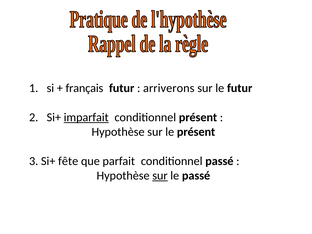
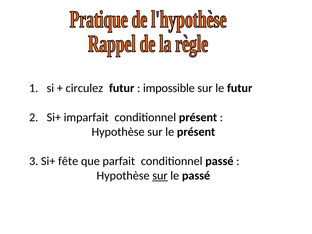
français: français -> circulez
arriverons: arriverons -> impossible
imparfait underline: present -> none
